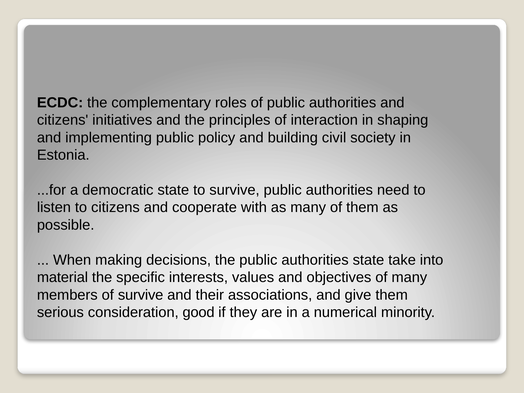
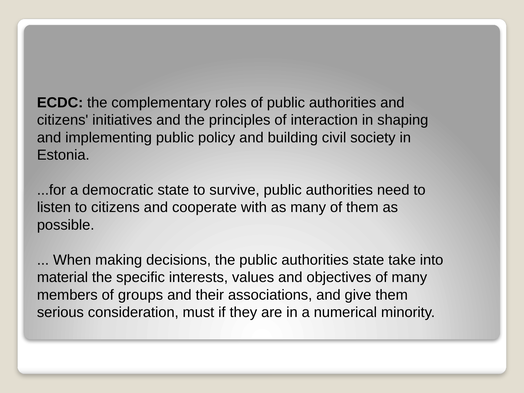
of survive: survive -> groups
good: good -> must
